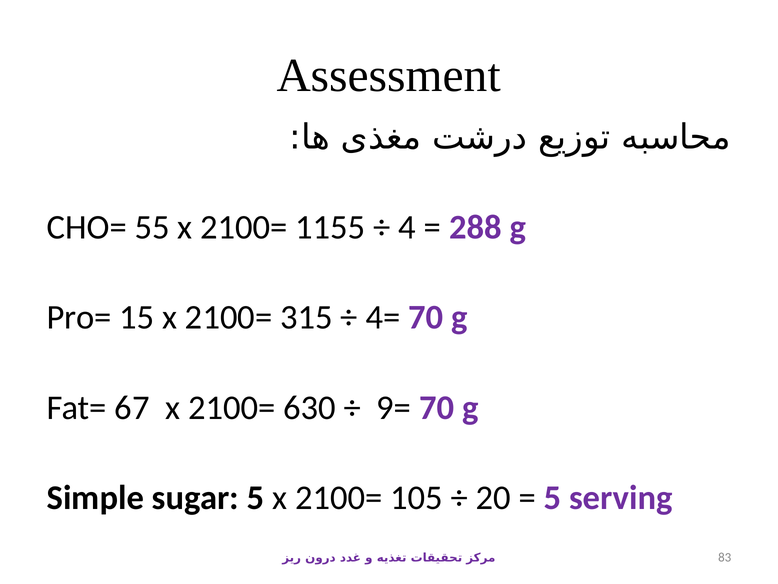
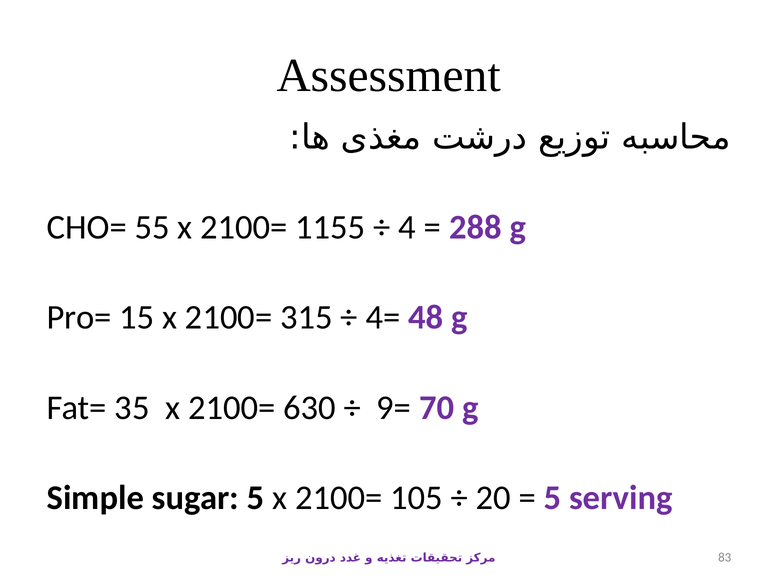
4= 70: 70 -> 48
67: 67 -> 35
